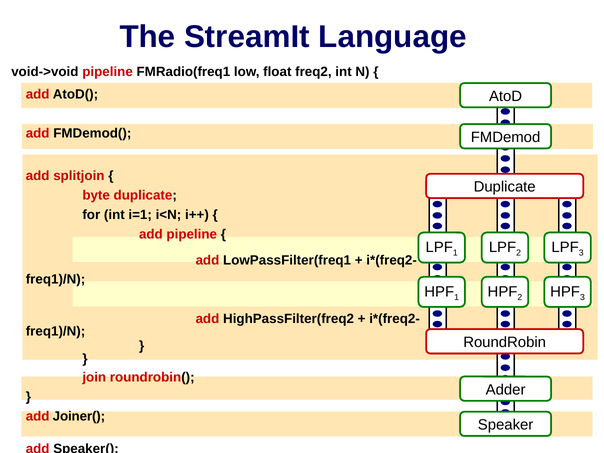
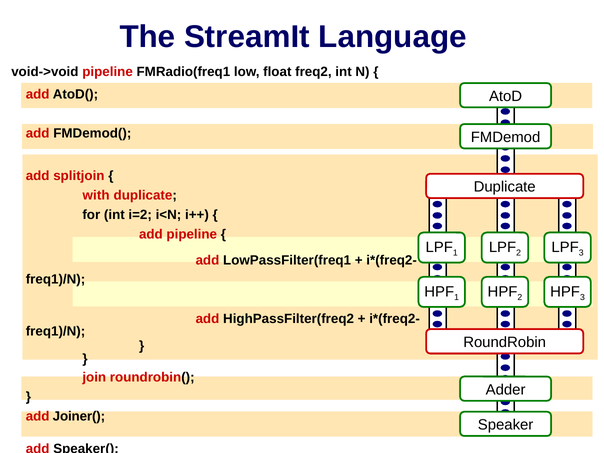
byte: byte -> with
i=1: i=1 -> i=2
